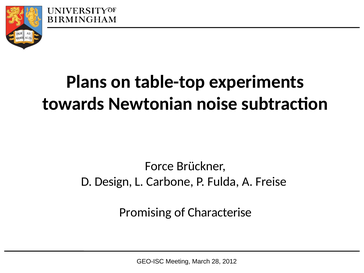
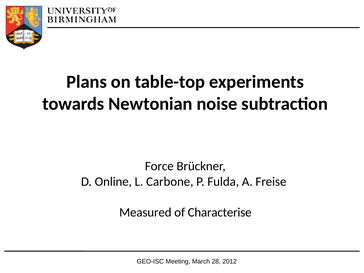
Design: Design -> Online
Promising: Promising -> Measured
